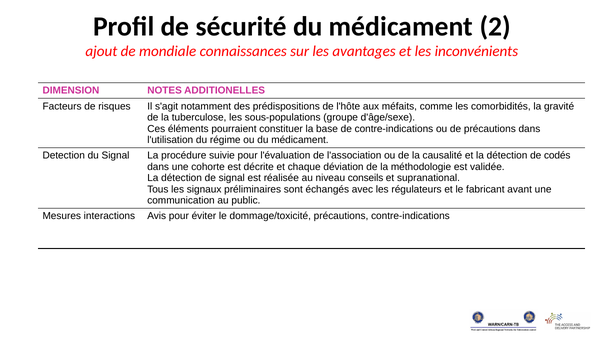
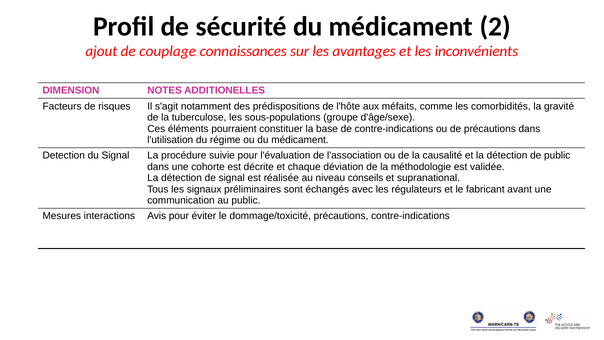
mondiale: mondiale -> couplage
de codés: codés -> public
